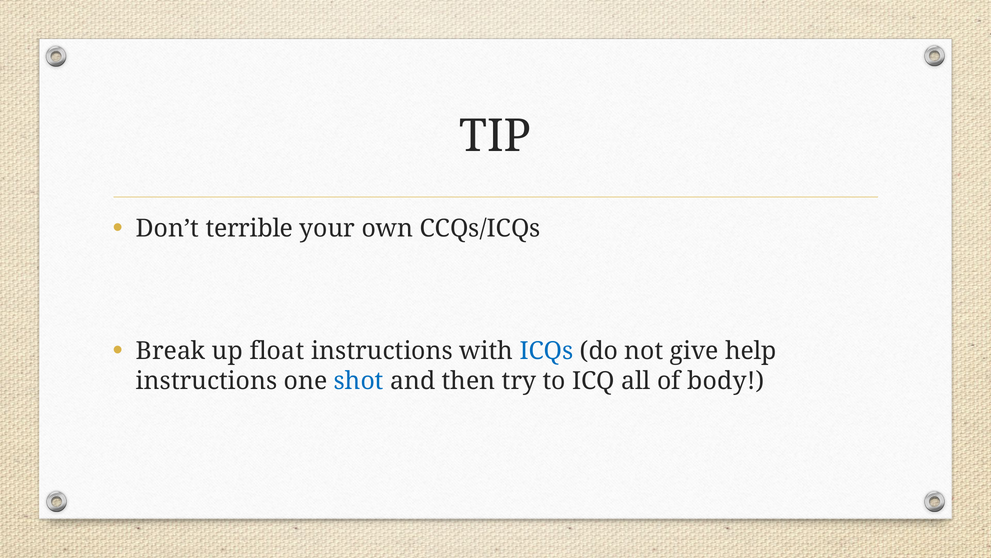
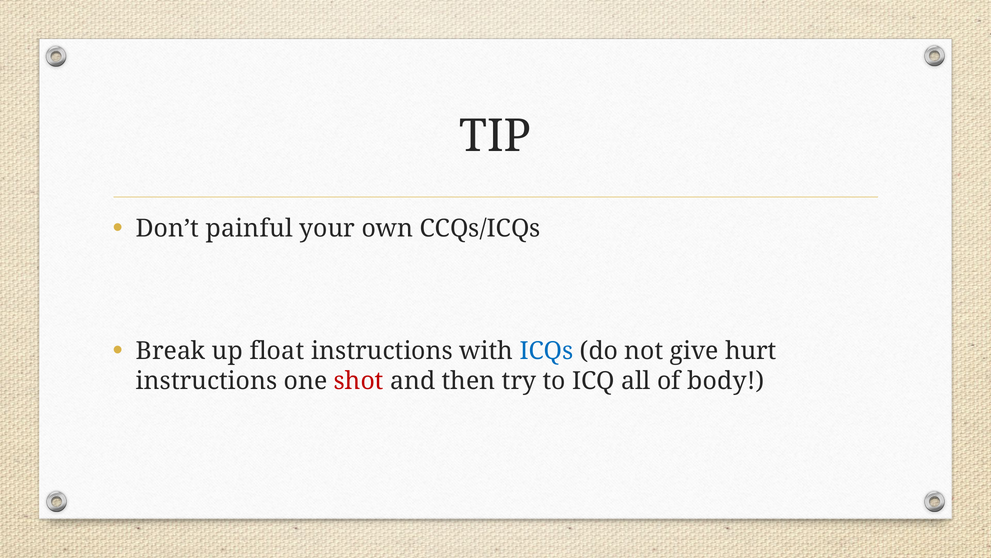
terrible: terrible -> painful
help: help -> hurt
shot colour: blue -> red
